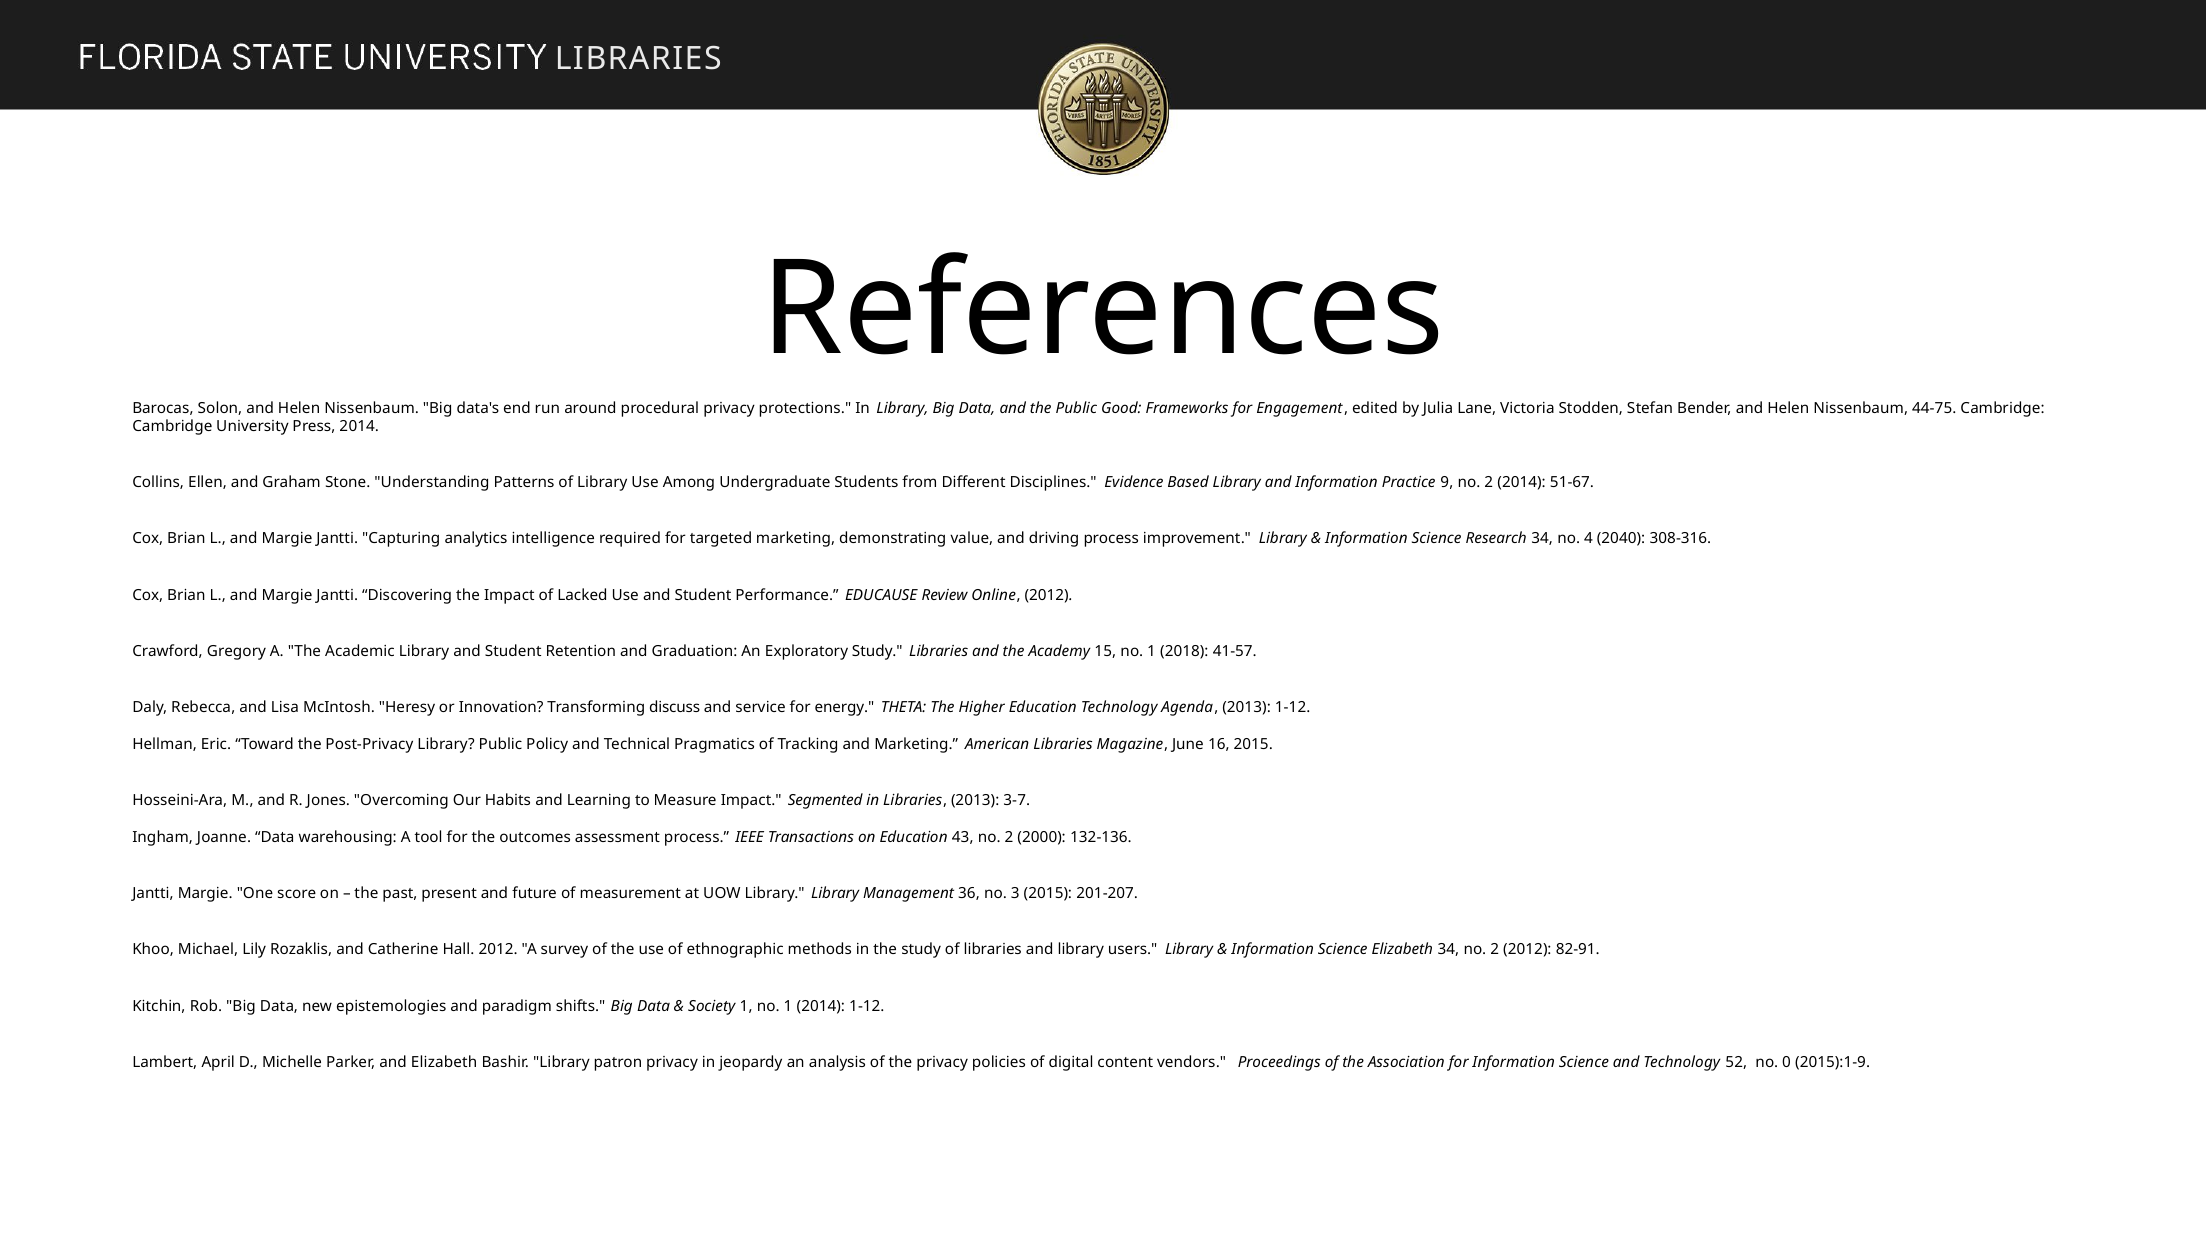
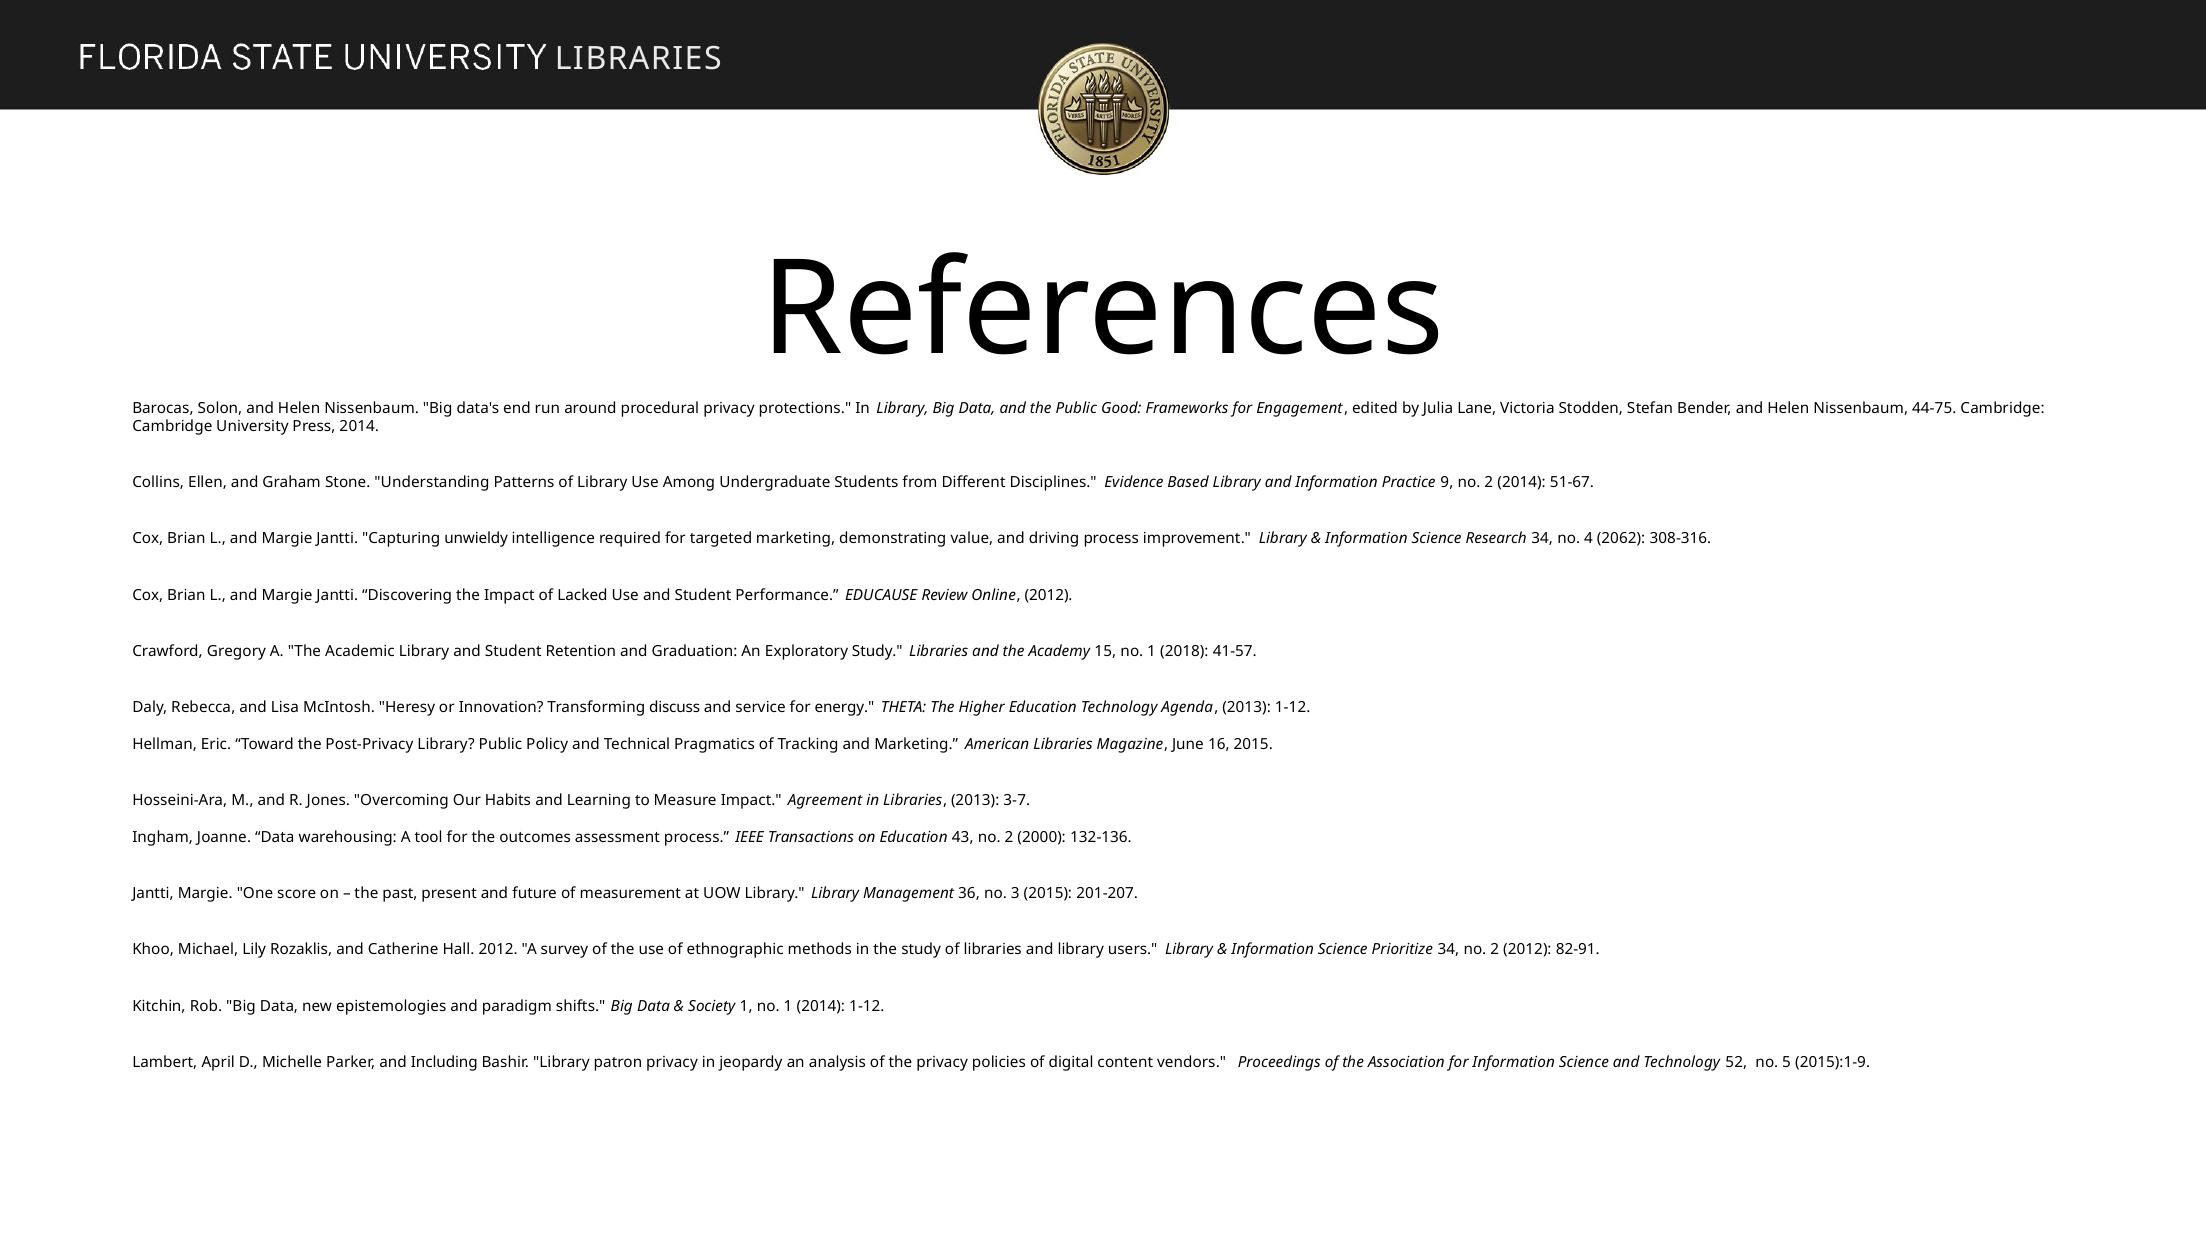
analytics: analytics -> unwieldy
2040: 2040 -> 2062
Segmented: Segmented -> Agreement
Science Elizabeth: Elizabeth -> Prioritize
and Elizabeth: Elizabeth -> Including
0: 0 -> 5
